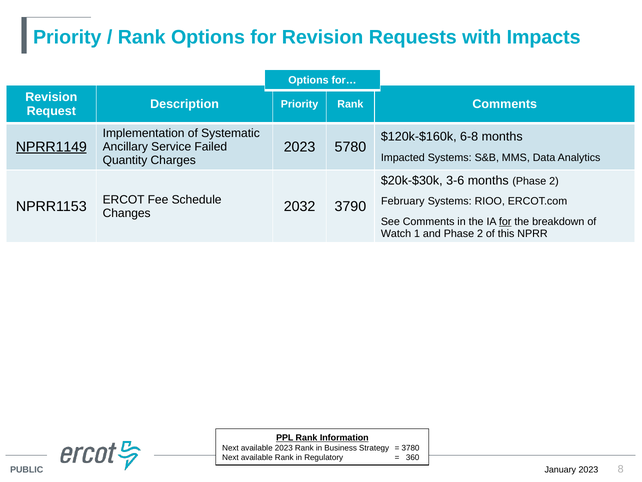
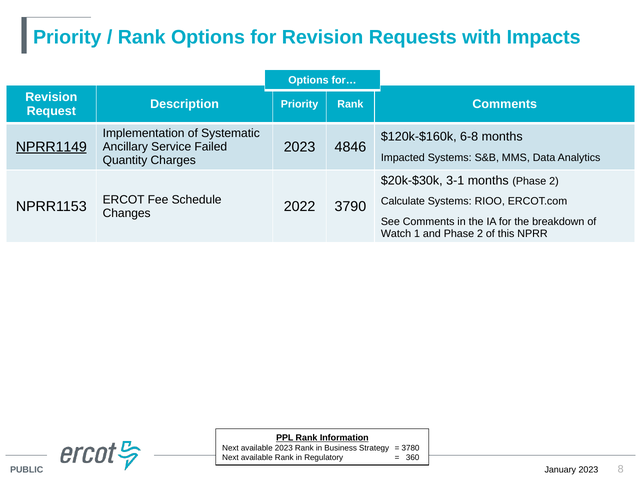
5780: 5780 -> 4846
3-6: 3-6 -> 3-1
February: February -> Calculate
2032: 2032 -> 2022
for at (505, 221) underline: present -> none
